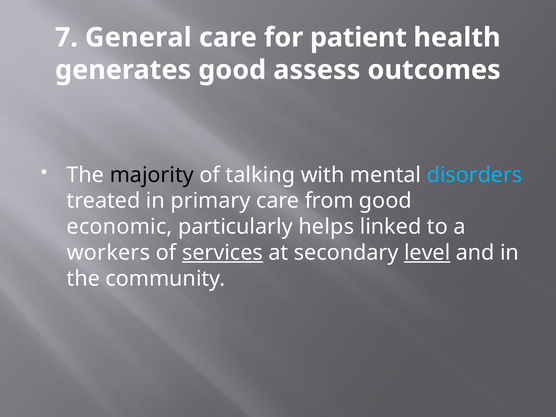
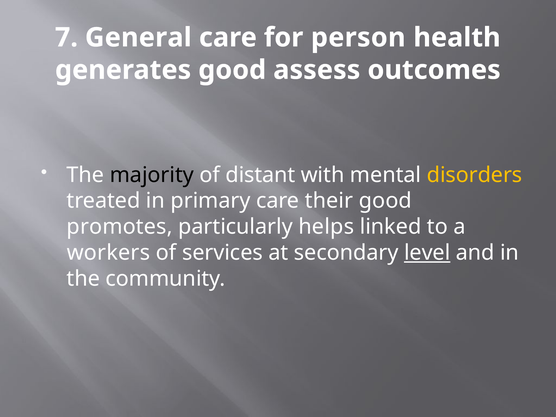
patient: patient -> person
talking: talking -> distant
disorders colour: light blue -> yellow
from: from -> their
economic: economic -> promotes
services underline: present -> none
